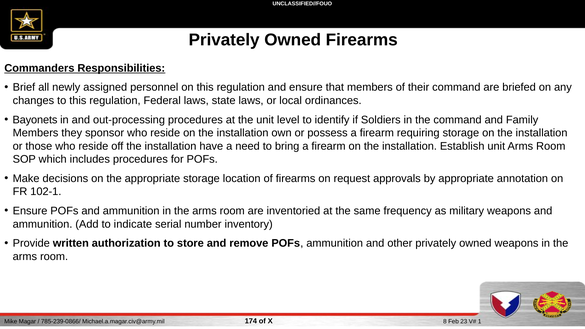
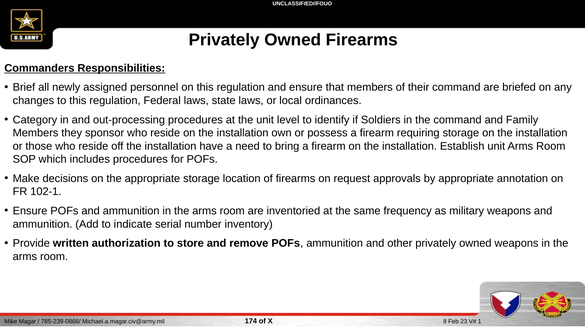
Bayonets: Bayonets -> Category
